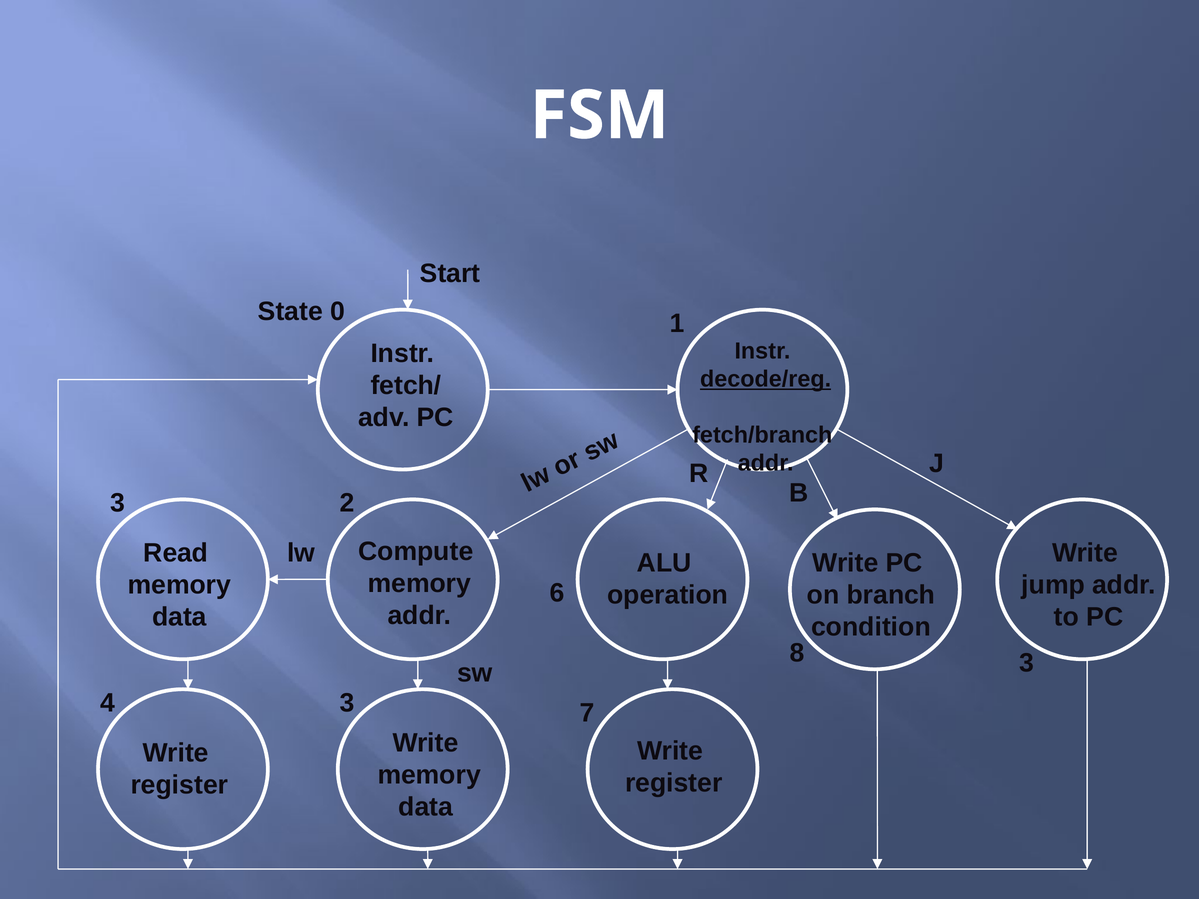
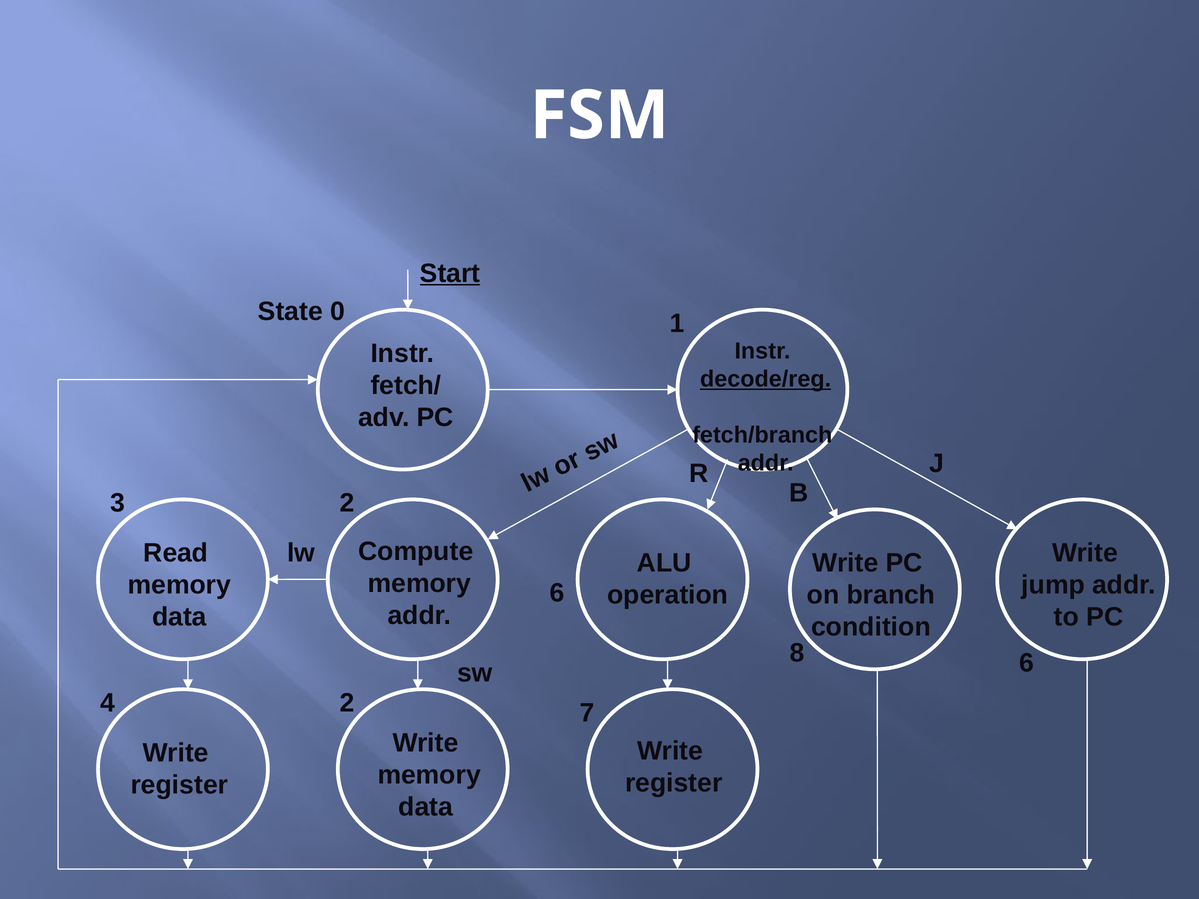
Start underline: none -> present
8 3: 3 -> 6
4 3: 3 -> 2
